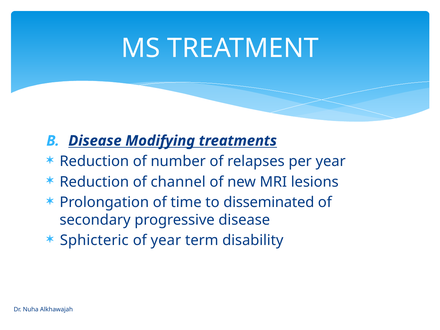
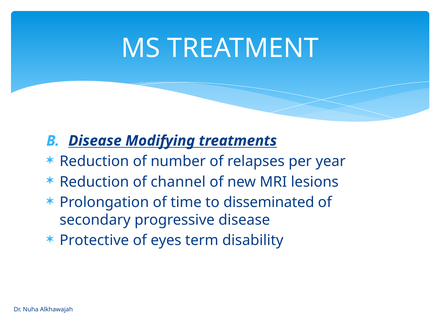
Sphicteric: Sphicteric -> Protective
of year: year -> eyes
